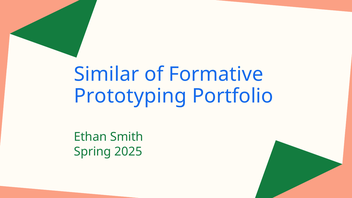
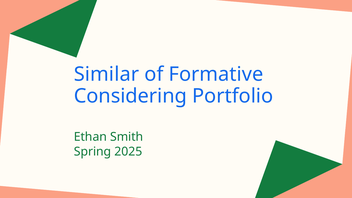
Prototyping: Prototyping -> Considering
